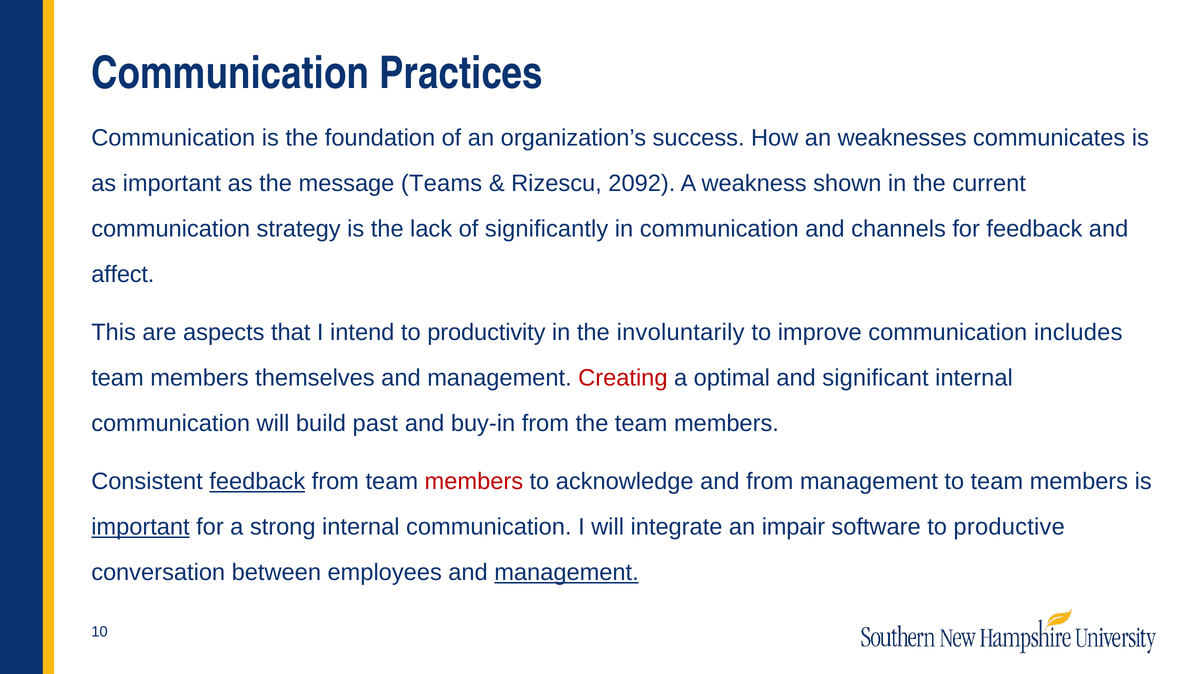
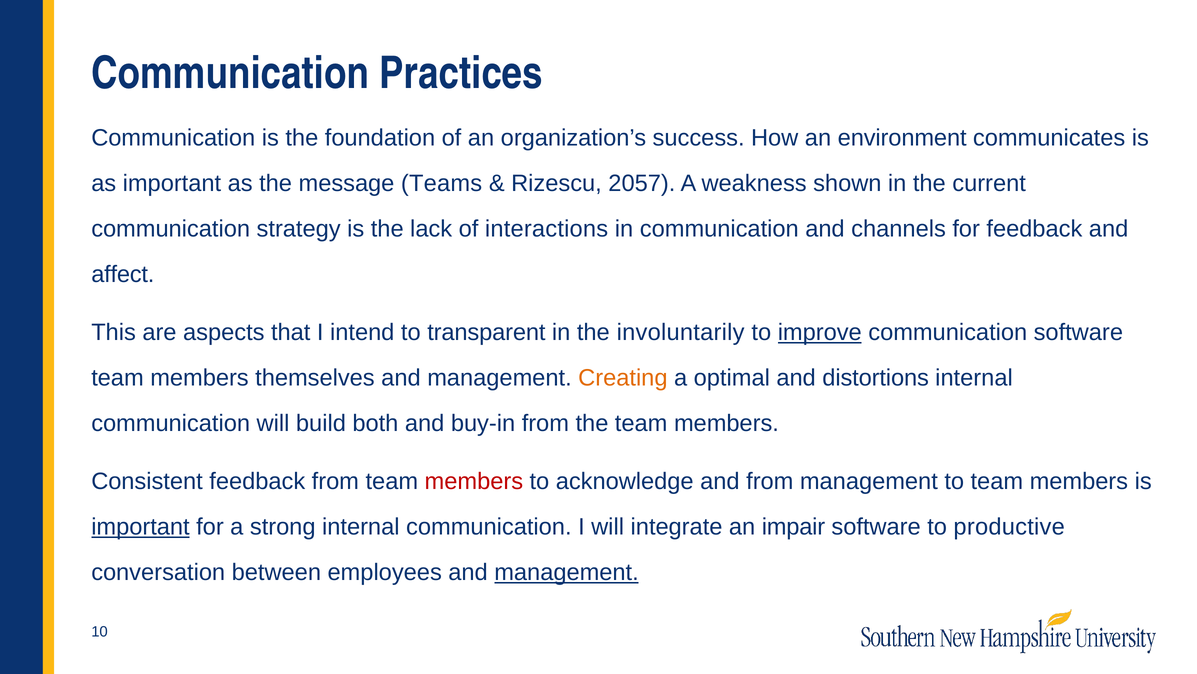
weaknesses: weaknesses -> environment
2092: 2092 -> 2057
significantly: significantly -> interactions
productivity: productivity -> transparent
improve underline: none -> present
communication includes: includes -> software
Creating colour: red -> orange
significant: significant -> distortions
past: past -> both
feedback at (257, 481) underline: present -> none
